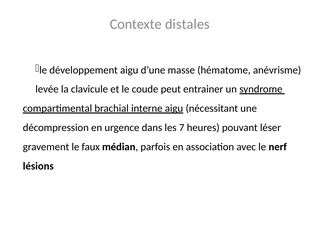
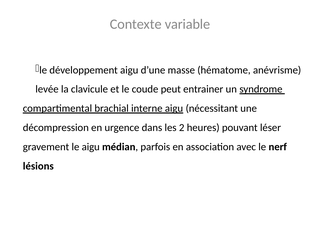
distales: distales -> variable
7: 7 -> 2
le faux: faux -> aigu
